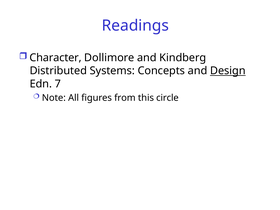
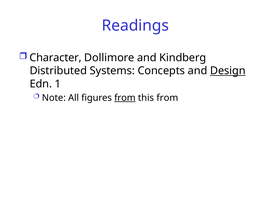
7: 7 -> 1
from at (125, 98) underline: none -> present
this circle: circle -> from
